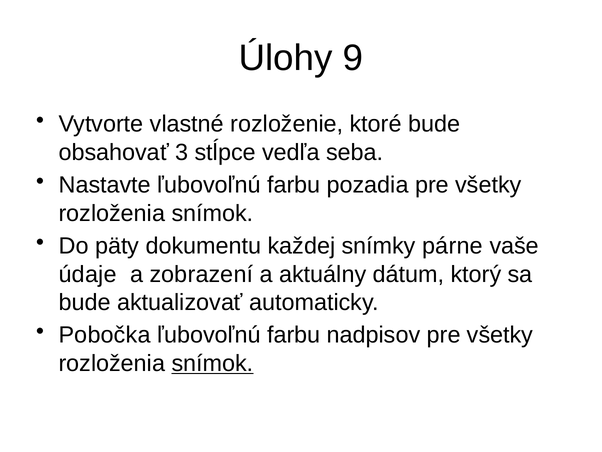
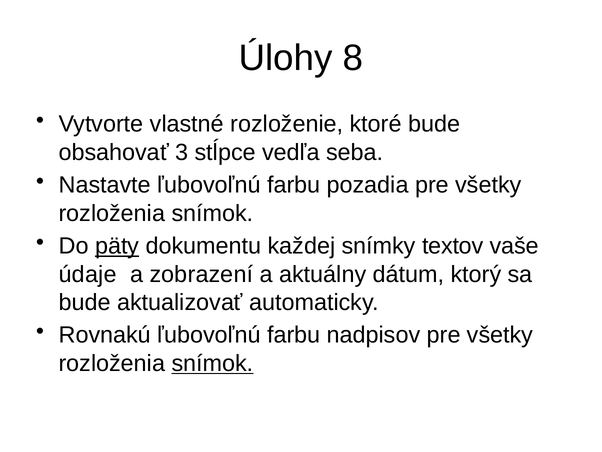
9: 9 -> 8
päty underline: none -> present
párne: párne -> textov
Pobočka: Pobočka -> Rovnakú
